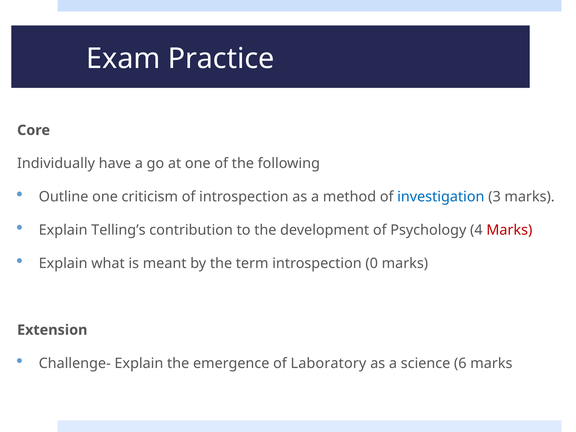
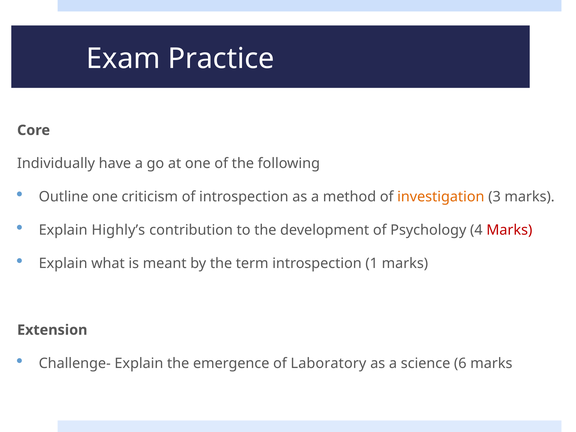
investigation colour: blue -> orange
Telling’s: Telling’s -> Highly’s
0: 0 -> 1
